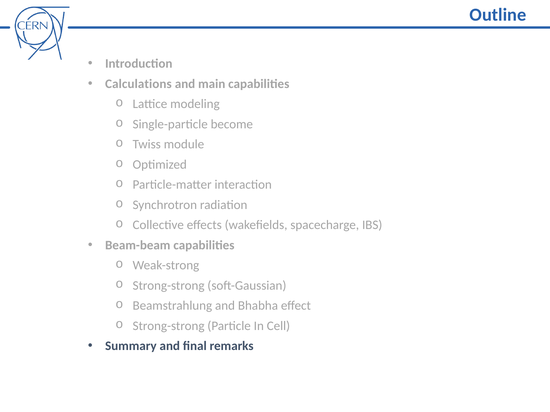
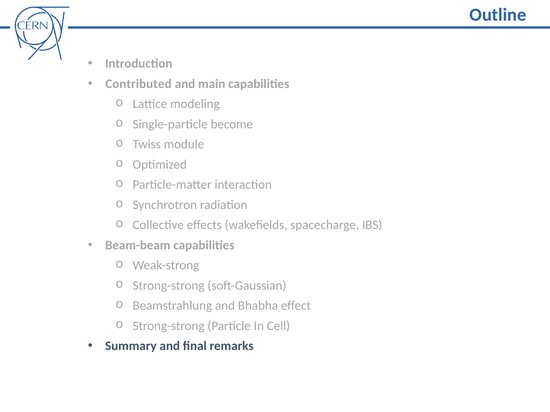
Calculations: Calculations -> Contributed
